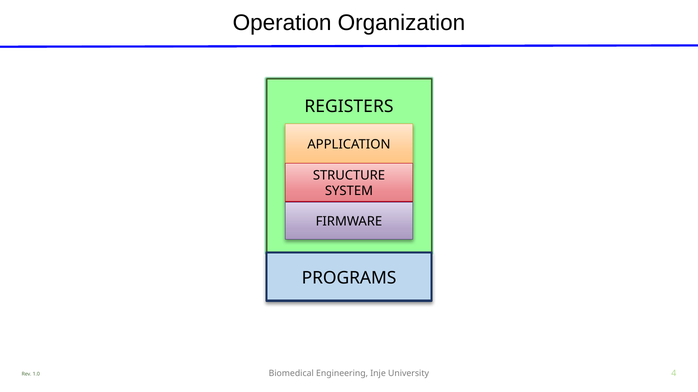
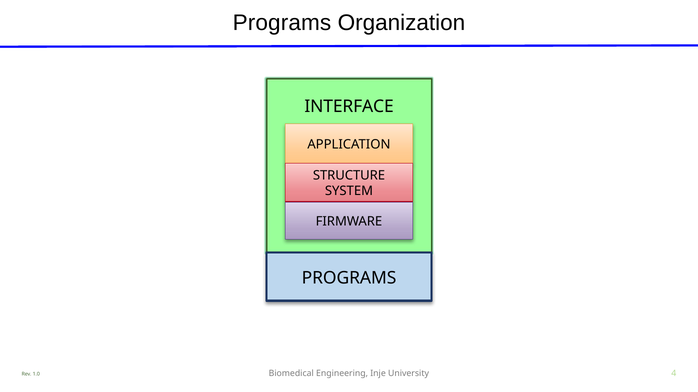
Operation at (282, 23): Operation -> Programs
REGISTERS: REGISTERS -> INTERFACE
